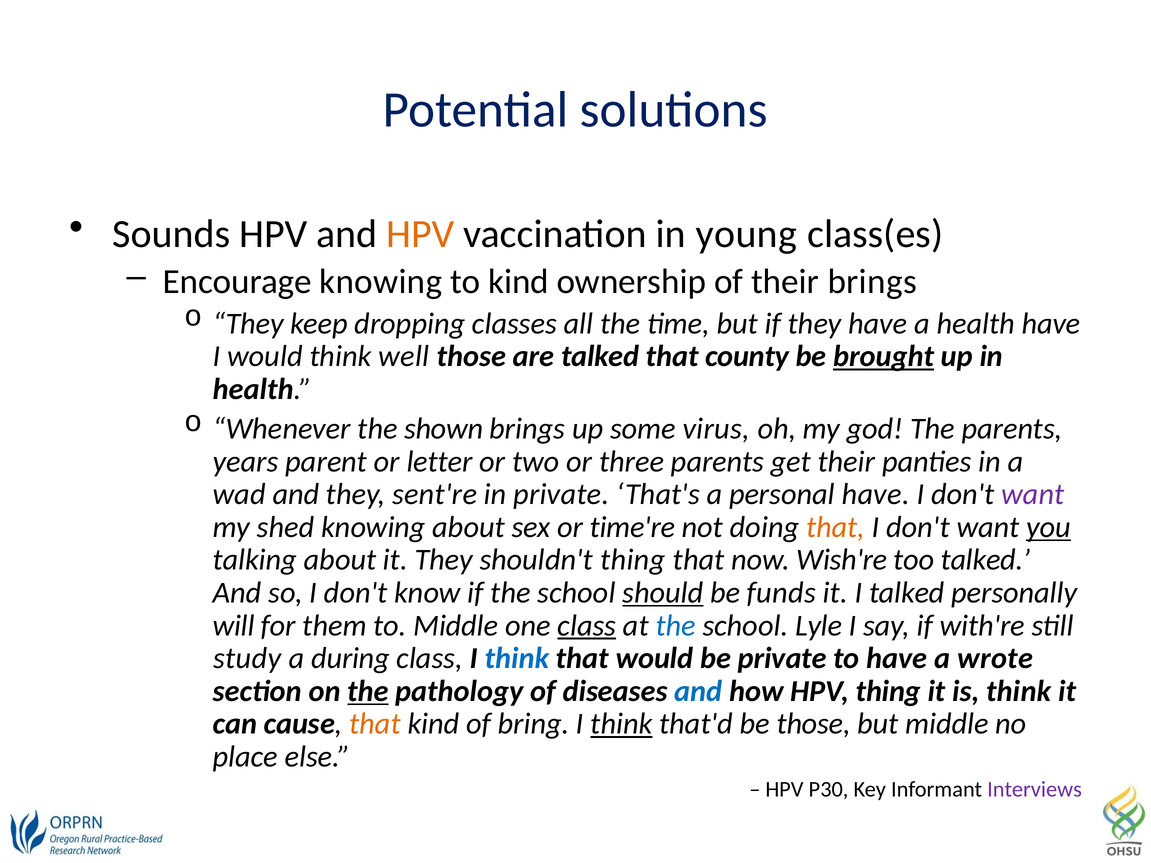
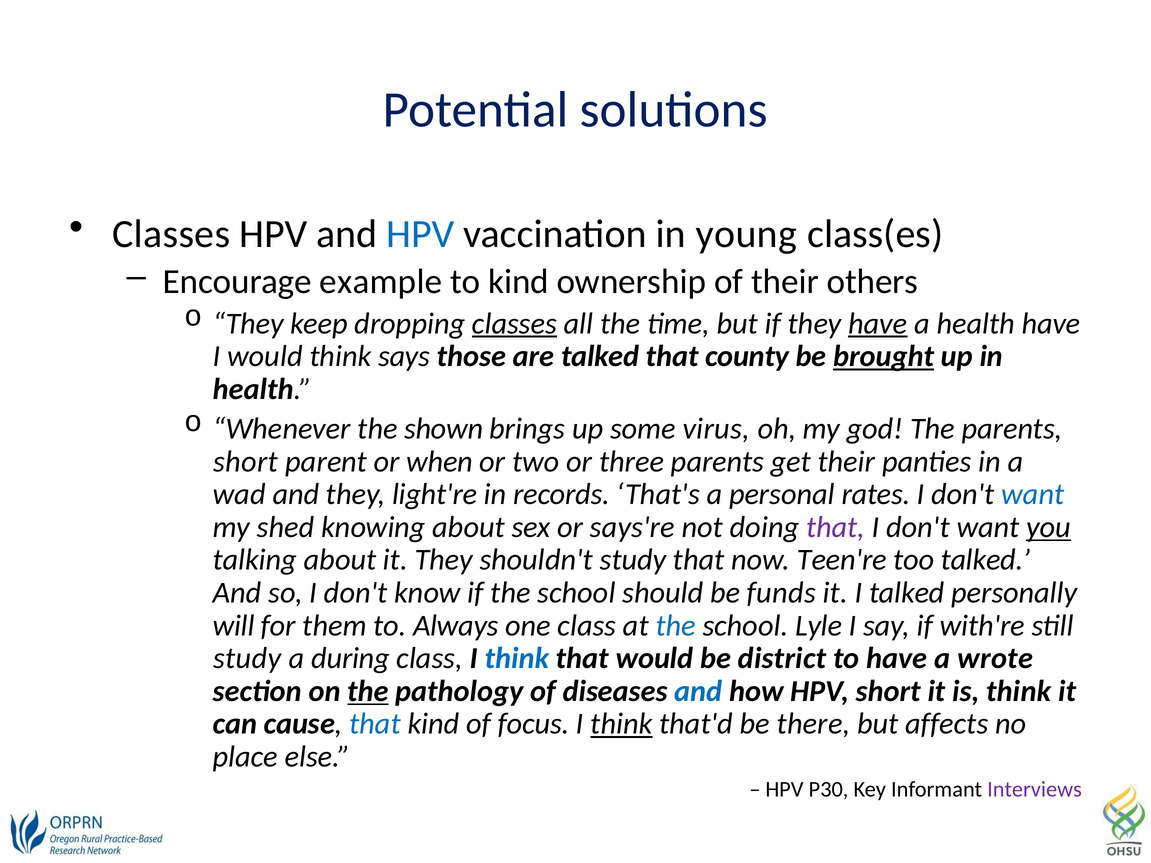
Sounds at (171, 234): Sounds -> Classes
HPV at (420, 234) colour: orange -> blue
Encourage knowing: knowing -> example
their brings: brings -> others
classes at (514, 324) underline: none -> present
have at (878, 324) underline: none -> present
well: well -> says
years at (246, 462): years -> short
letter: letter -> when
sent're: sent're -> light're
in private: private -> records
personal have: have -> rates
want at (1033, 495) colour: purple -> blue
time're: time're -> says're
that at (836, 527) colour: orange -> purple
shouldn't thing: thing -> study
Wish're: Wish're -> Teen're
should underline: present -> none
to Middle: Middle -> Always
class at (587, 626) underline: present -> none
be private: private -> district
HPV thing: thing -> short
that at (375, 724) colour: orange -> blue
bring: bring -> focus
be those: those -> there
but middle: middle -> affects
